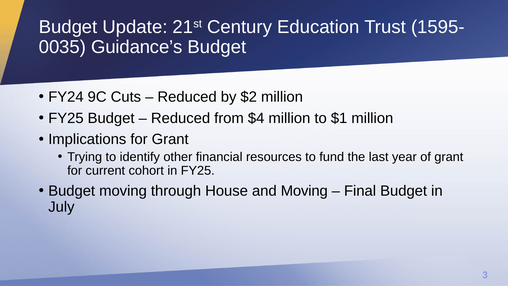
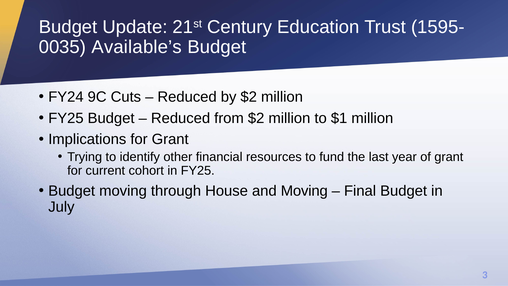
Guidance’s: Guidance’s -> Available’s
from $4: $4 -> $2
